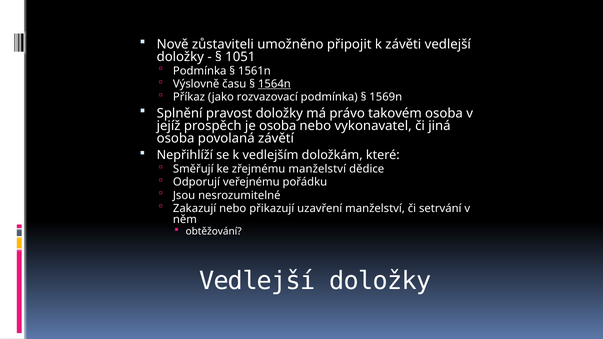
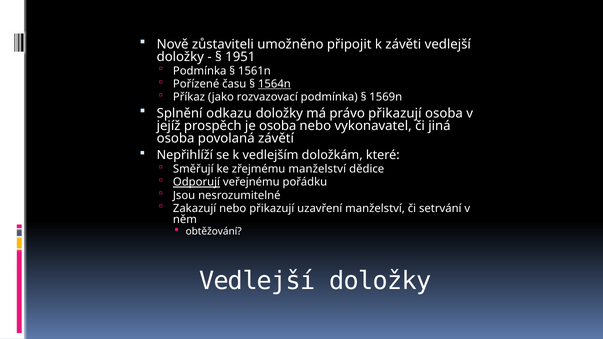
1051: 1051 -> 1951
Výslovně: Výslovně -> Pořízené
pravost: pravost -> odkazu
právo takovém: takovém -> přikazují
Odporují underline: none -> present
